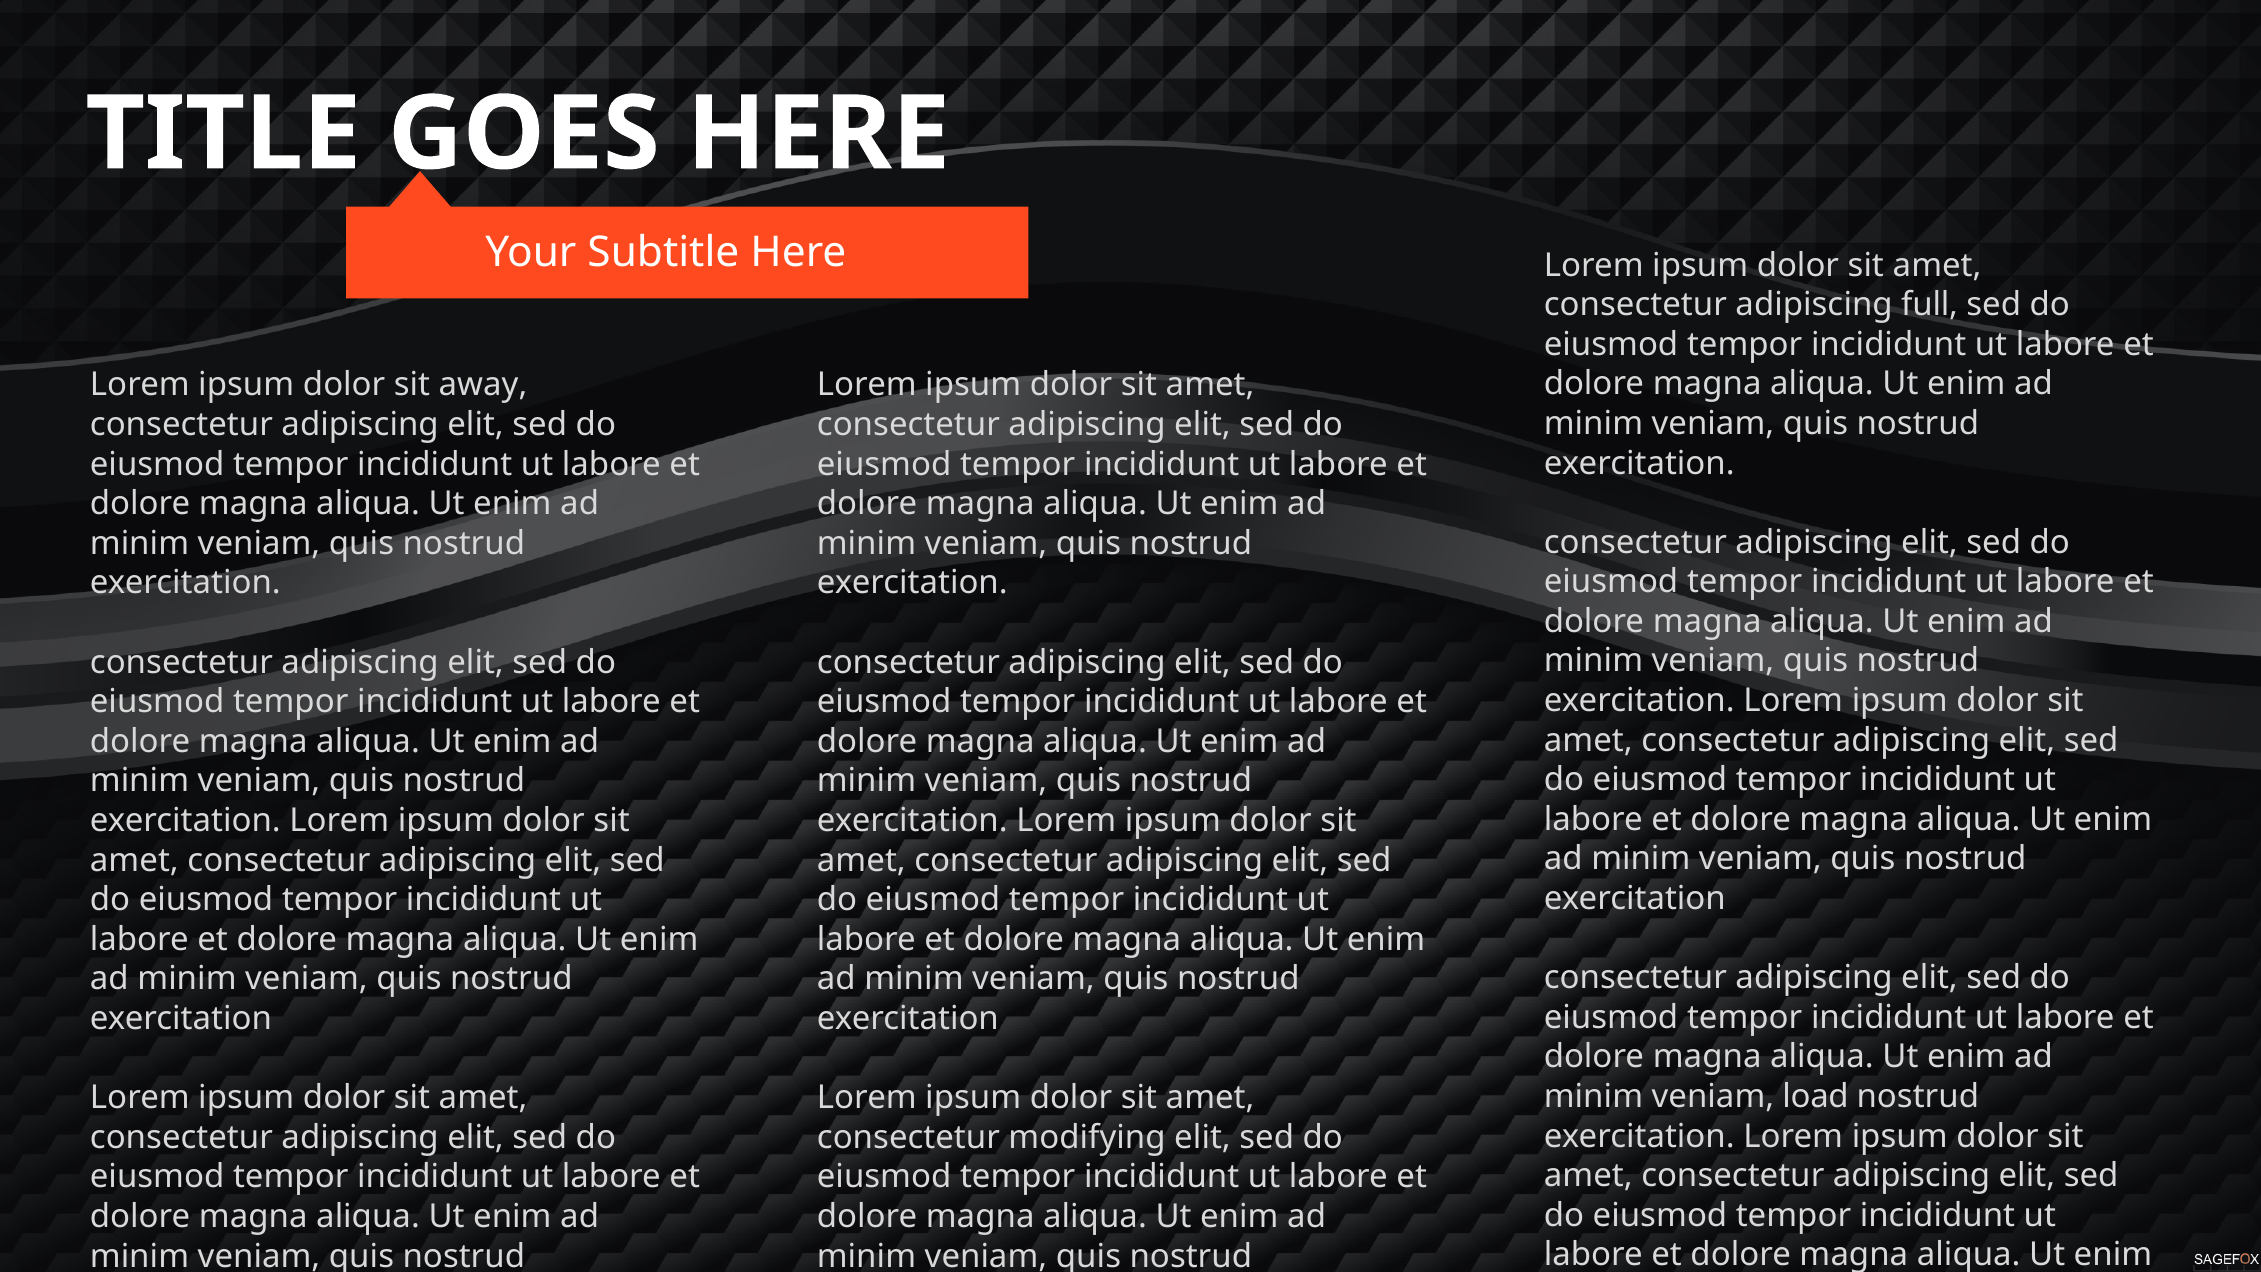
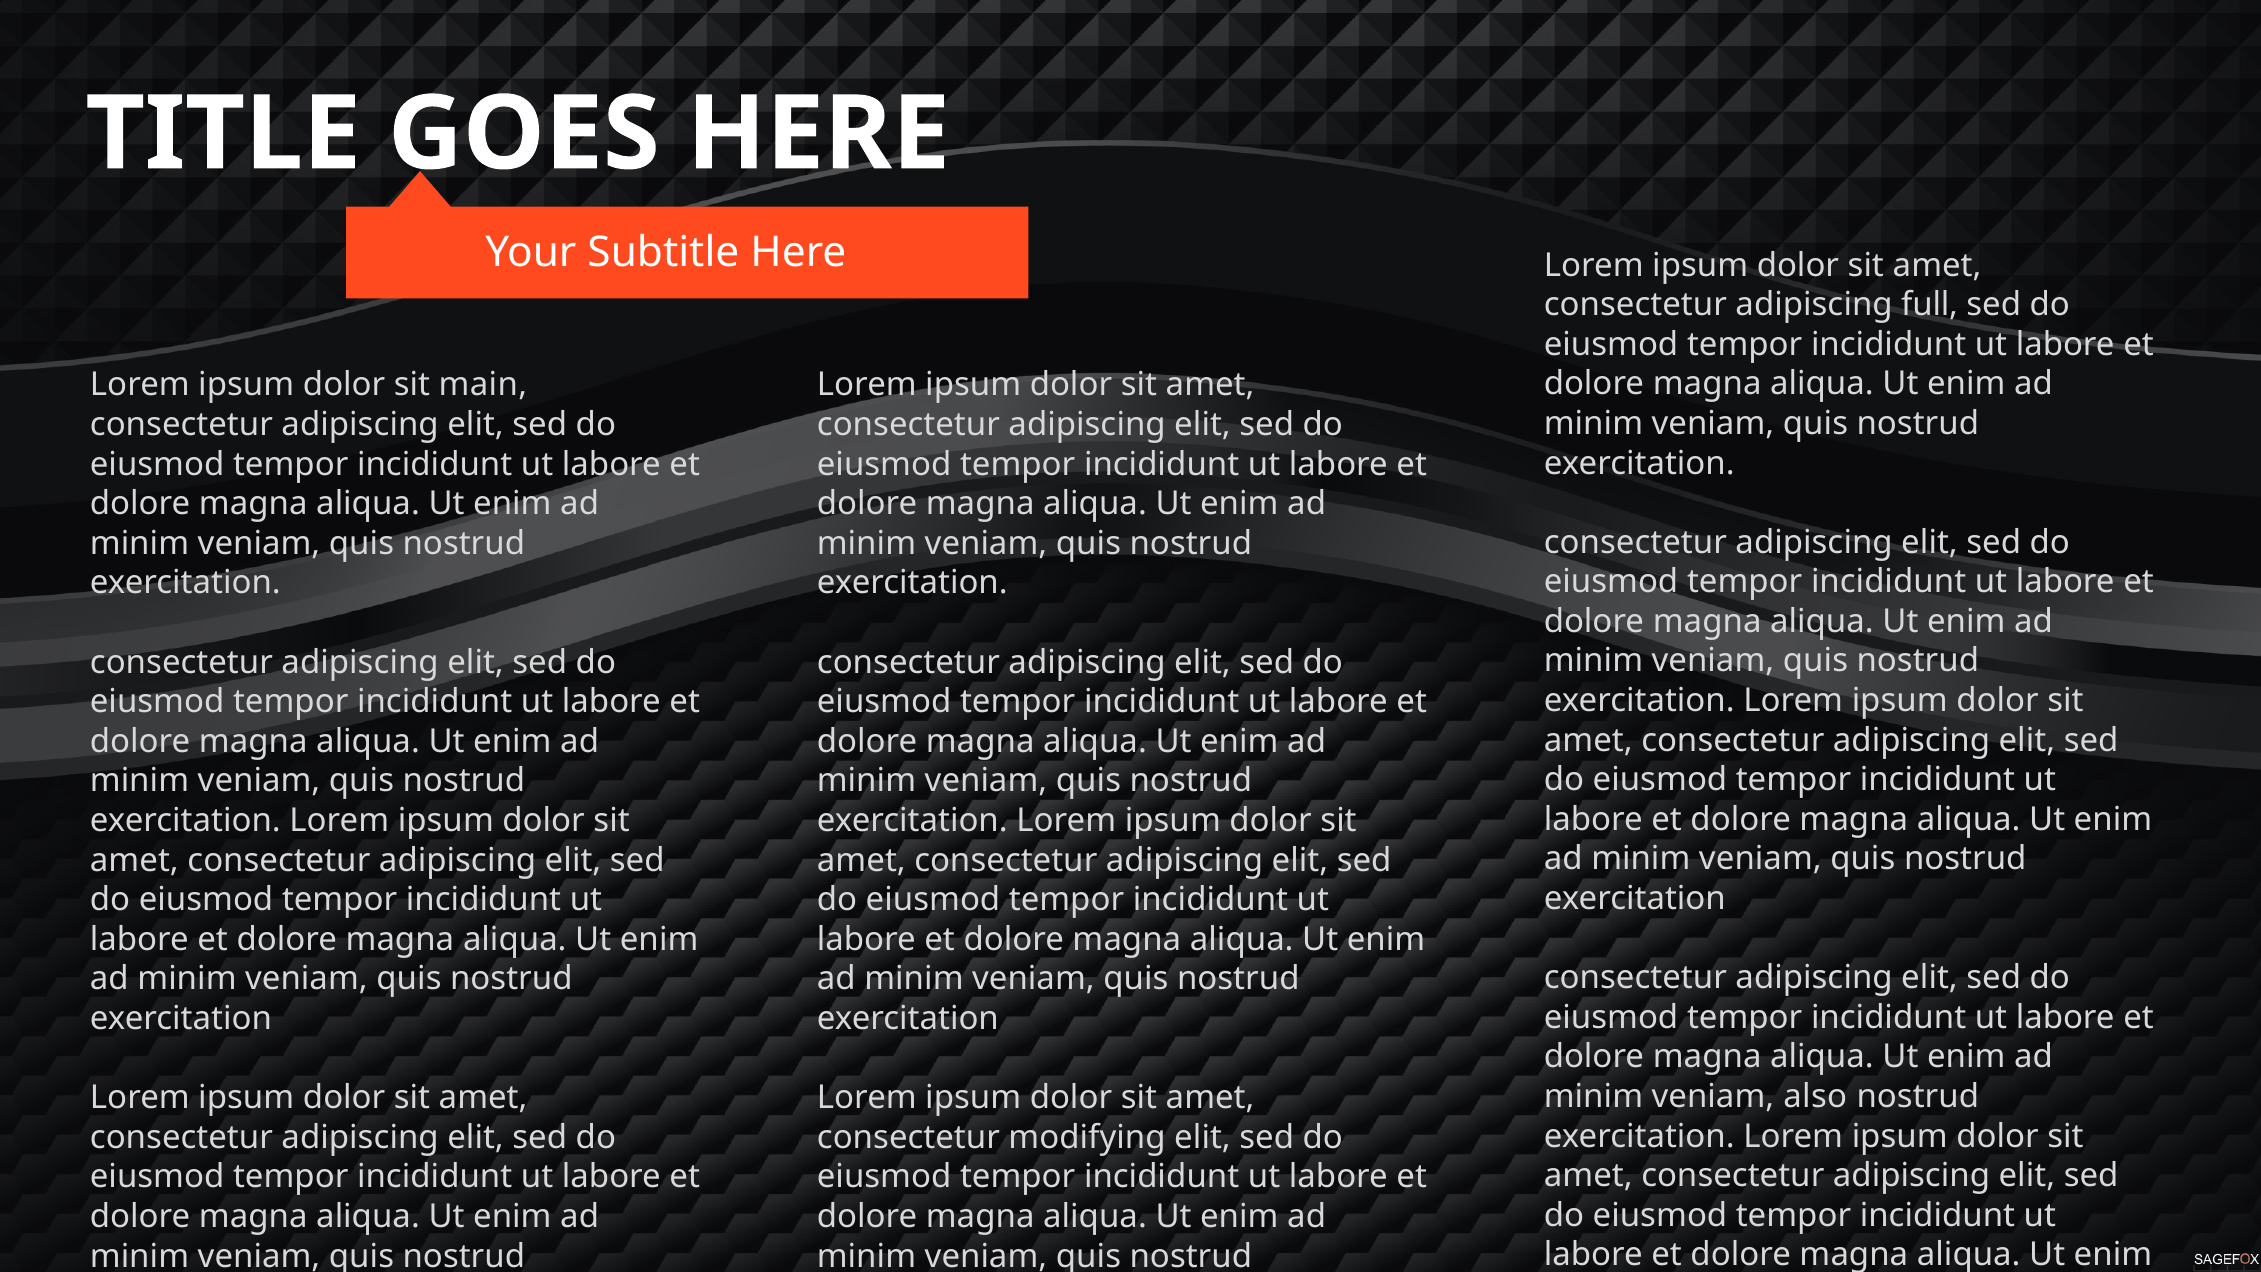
away: away -> main
load: load -> also
